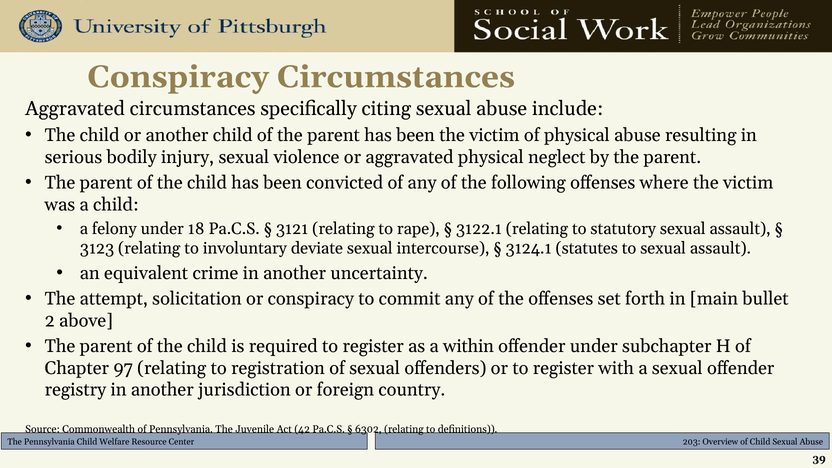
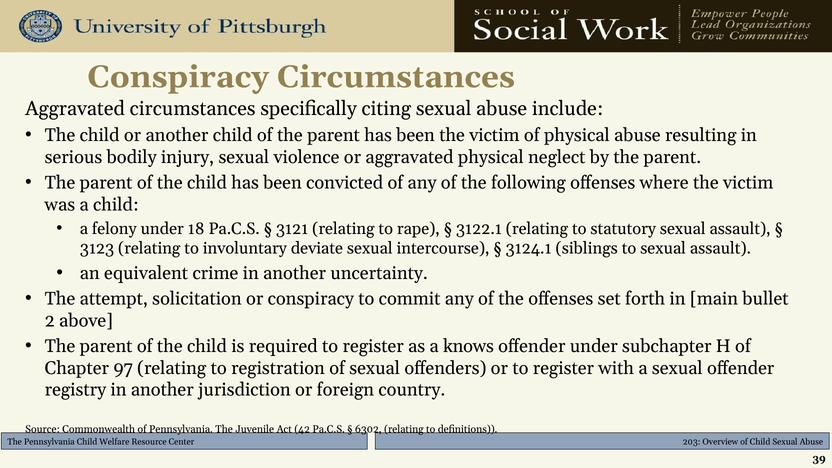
statutes: statutes -> siblings
within: within -> knows
